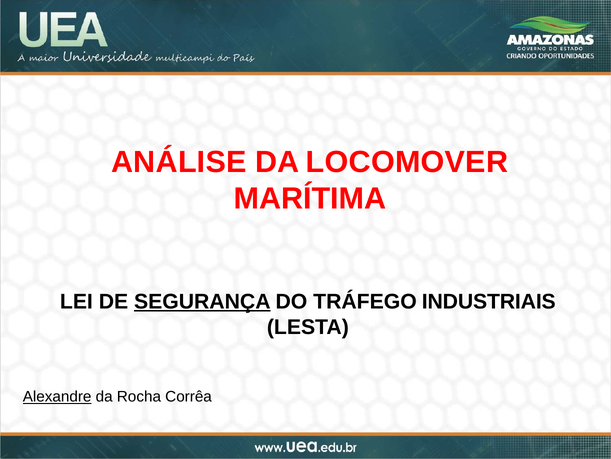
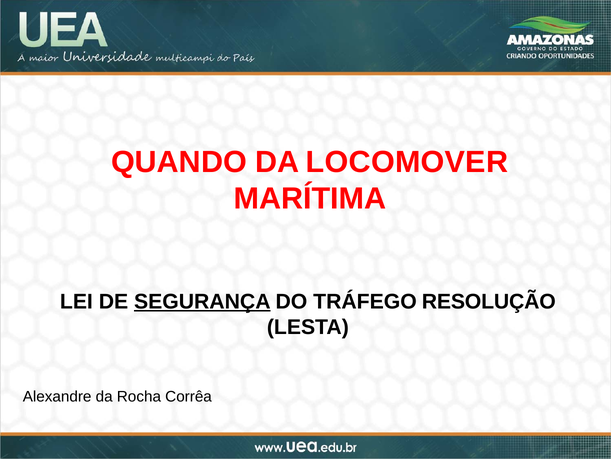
ANÁLISE: ANÁLISE -> QUANDO
INDUSTRIAIS: INDUSTRIAIS -> RESOLUÇÃO
Alexandre underline: present -> none
